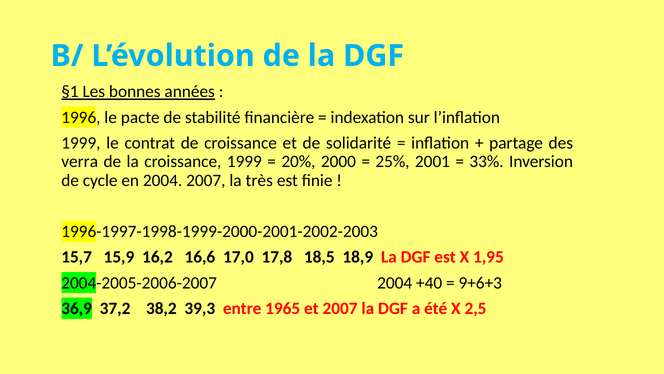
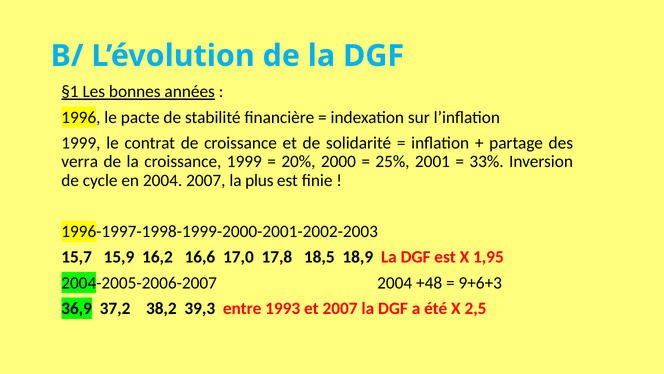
très: très -> plus
+40: +40 -> +48
1965: 1965 -> 1993
